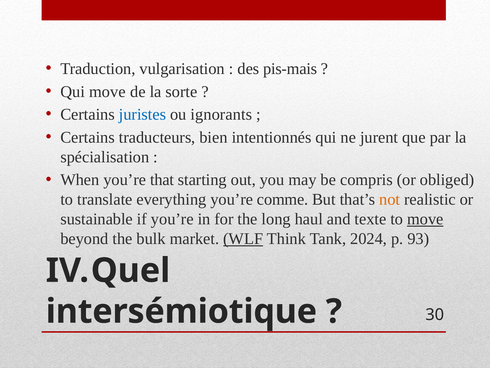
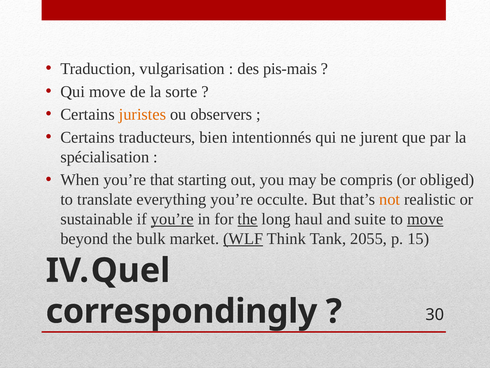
juristes colour: blue -> orange
ignorants: ignorants -> observers
comme: comme -> occulte
you’re at (172, 219) underline: none -> present
the at (248, 219) underline: none -> present
texte: texte -> suite
2024: 2024 -> 2055
93: 93 -> 15
intersémiotique: intersémiotique -> correspondingly
